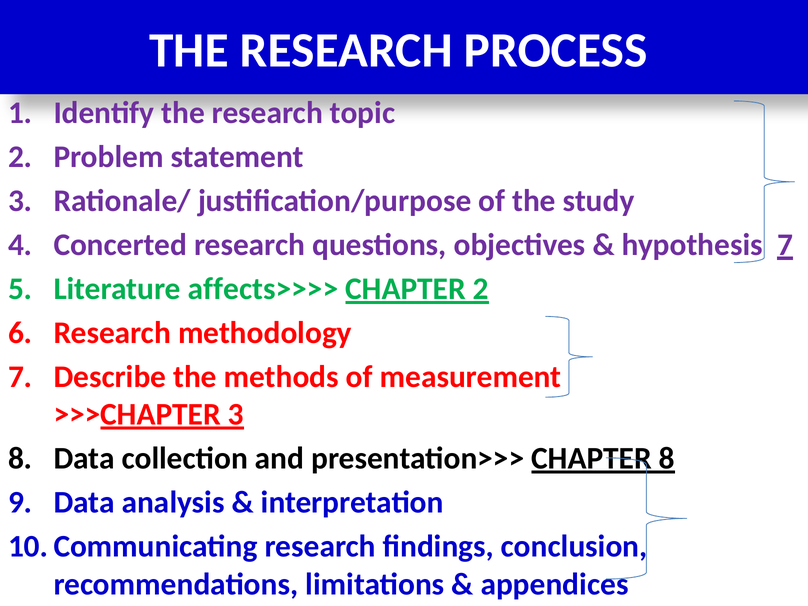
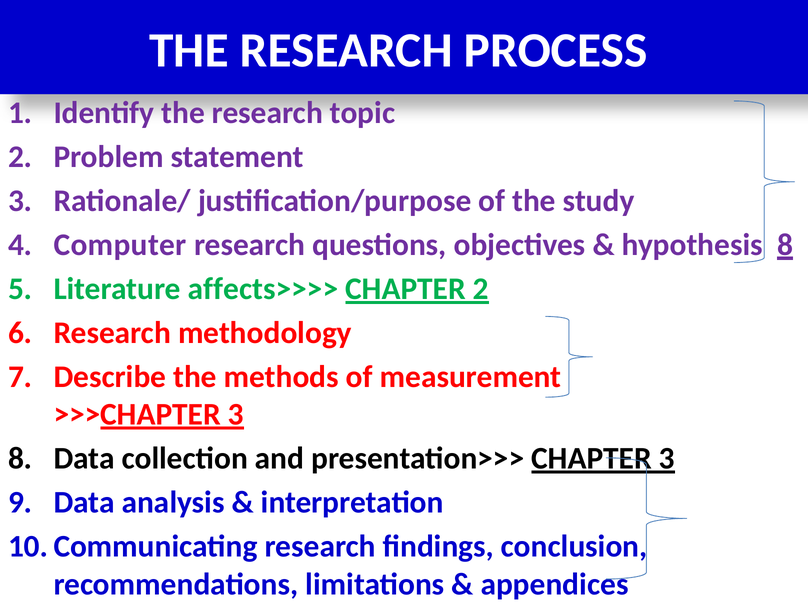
Concerted: Concerted -> Computer
hypothesis 7: 7 -> 8
CHAPTER 8: 8 -> 3
